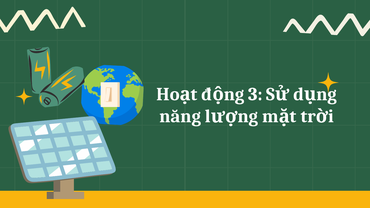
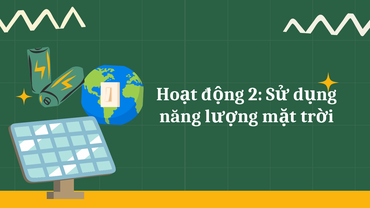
3: 3 -> 2
